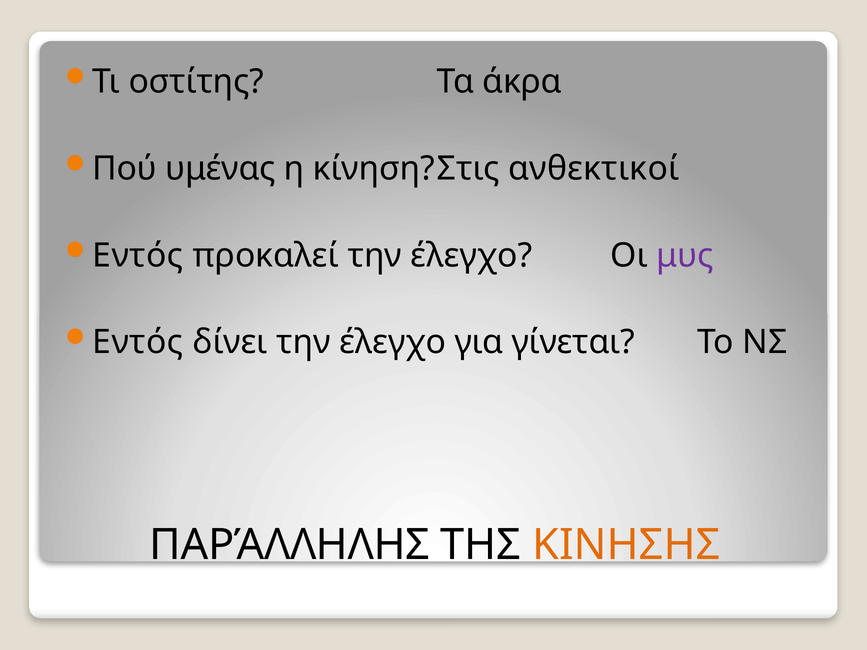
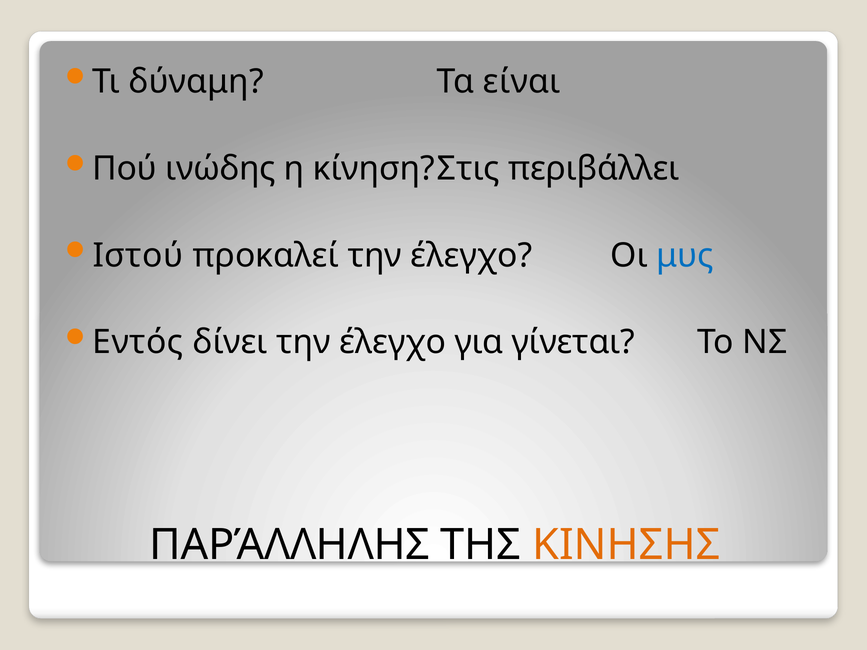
οστίτης: οστίτης -> δύναμη
άκρα: άκρα -> είναι
υμένας: υμένας -> ινώδης
ανθεκτικοί: ανθεκτικοί -> περιβάλλει
Εντός at (138, 255): Εντός -> Ιστού
μυς colour: purple -> blue
